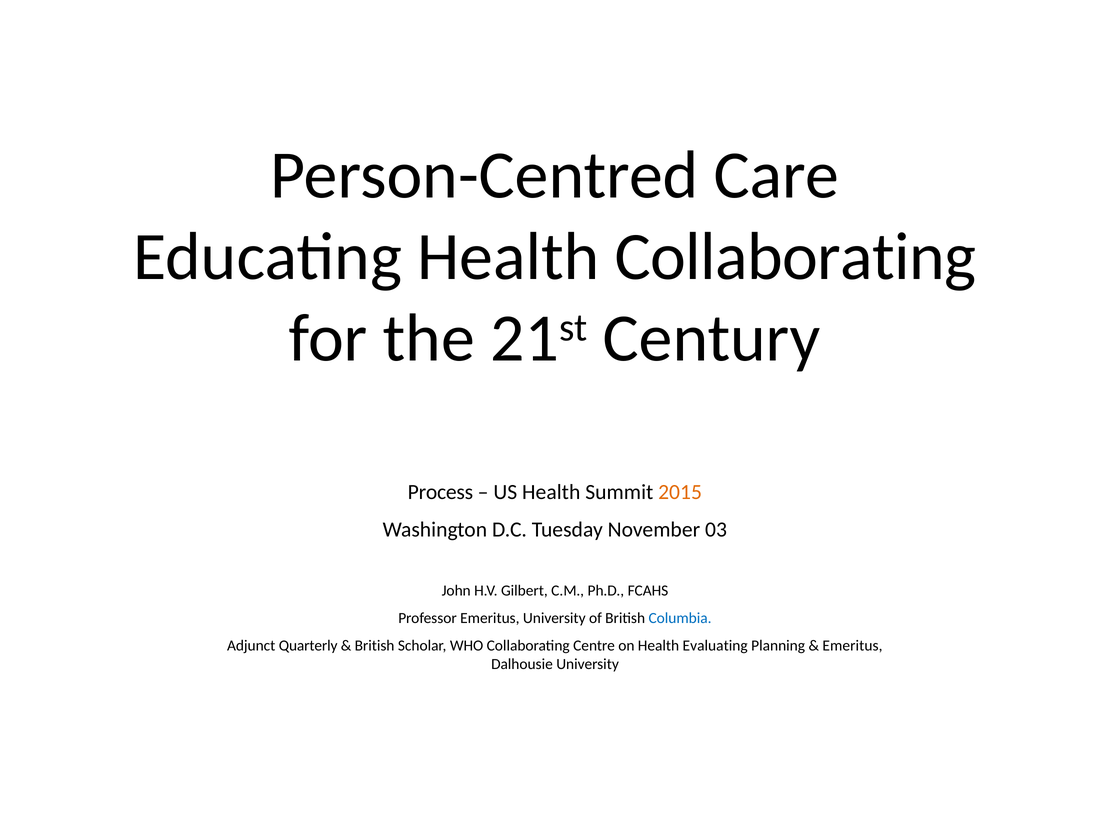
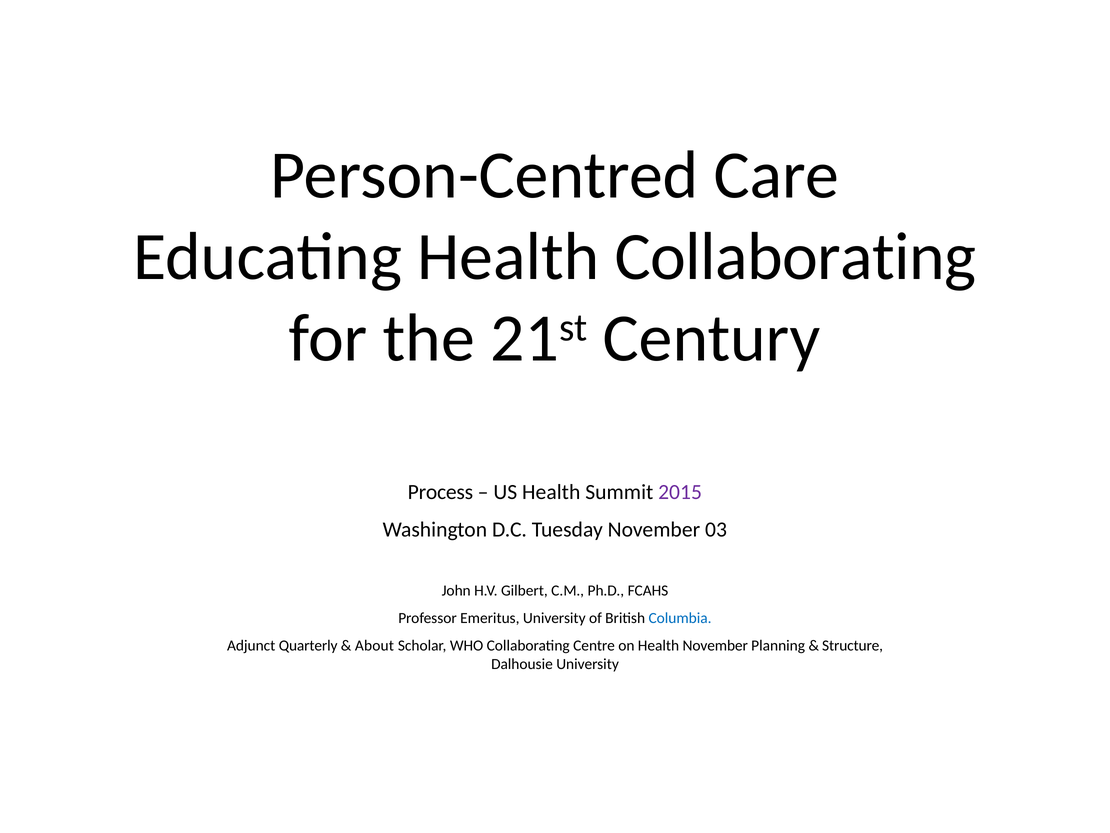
2015 colour: orange -> purple
British at (375, 645): British -> About
Health Evaluating: Evaluating -> November
Emeritus at (852, 645): Emeritus -> Structure
